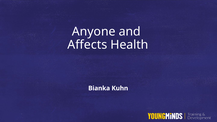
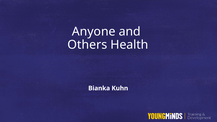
Affects: Affects -> Others
